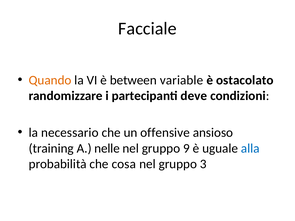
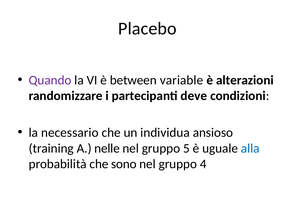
Facciale: Facciale -> Placebo
Quando colour: orange -> purple
ostacolato: ostacolato -> alterazioni
offensive: offensive -> individua
9: 9 -> 5
cosa: cosa -> sono
3: 3 -> 4
